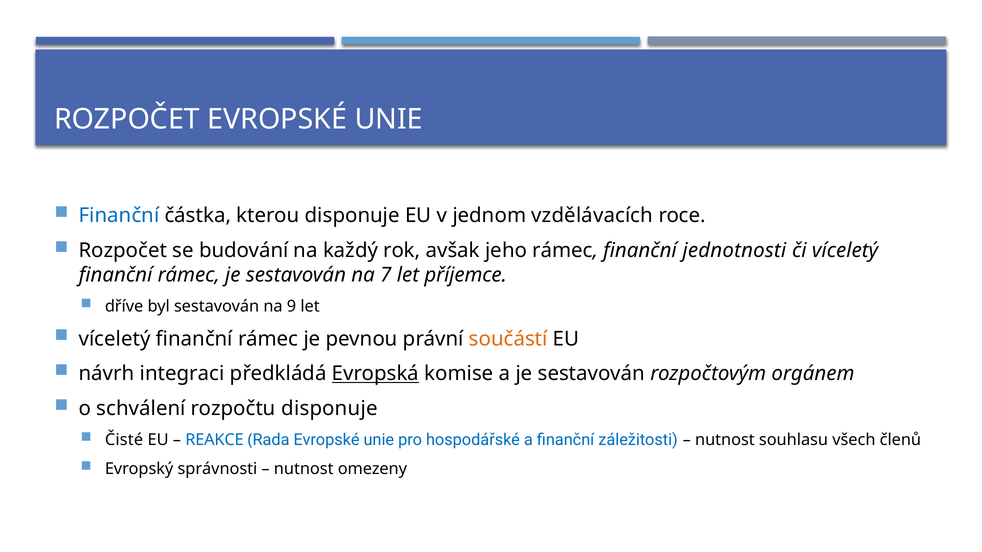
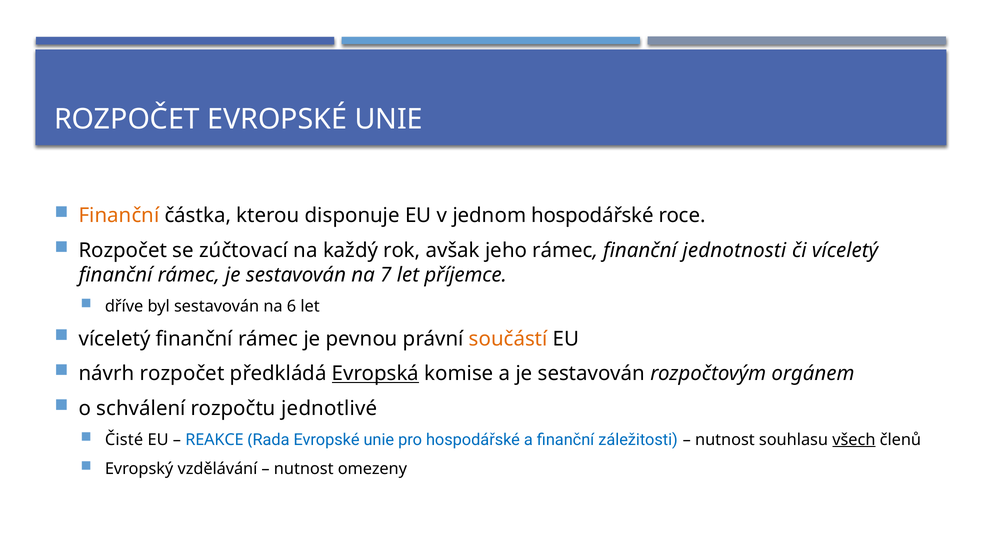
Finanční at (119, 216) colour: blue -> orange
jednom vzdělávacích: vzdělávacích -> hospodářské
budování: budování -> zúčtovací
9: 9 -> 6
návrh integraci: integraci -> rozpočet
rozpočtu disponuje: disponuje -> jednotlivé
všech underline: none -> present
správnosti: správnosti -> vzdělávání
